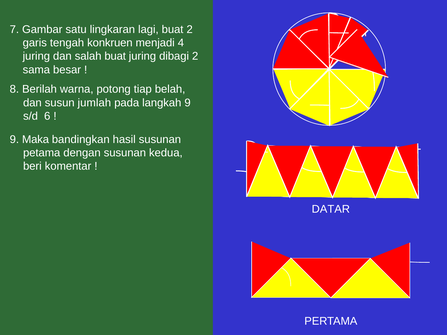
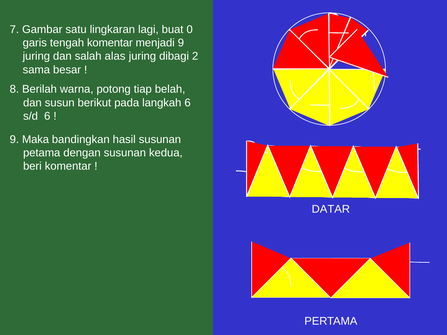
buat 2: 2 -> 0
tengah konkruen: konkruen -> komentar
menjadi 4: 4 -> 9
salah buat: buat -> alas
jumlah: jumlah -> berikut
langkah 9: 9 -> 6
